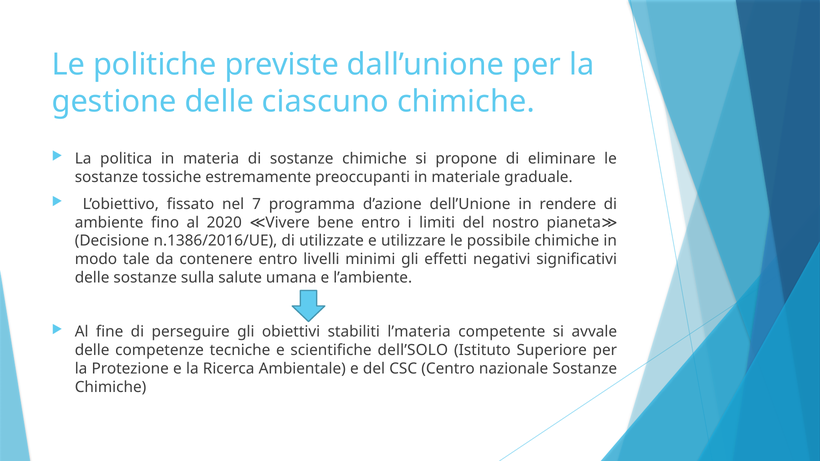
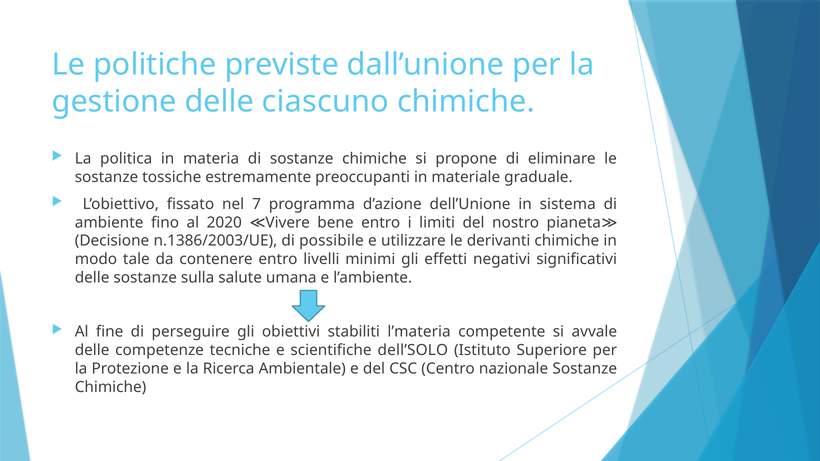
rendere: rendere -> sistema
n.1386/2016/UE: n.1386/2016/UE -> n.1386/2003/UE
utilizzate: utilizzate -> possibile
possibile: possibile -> derivanti
